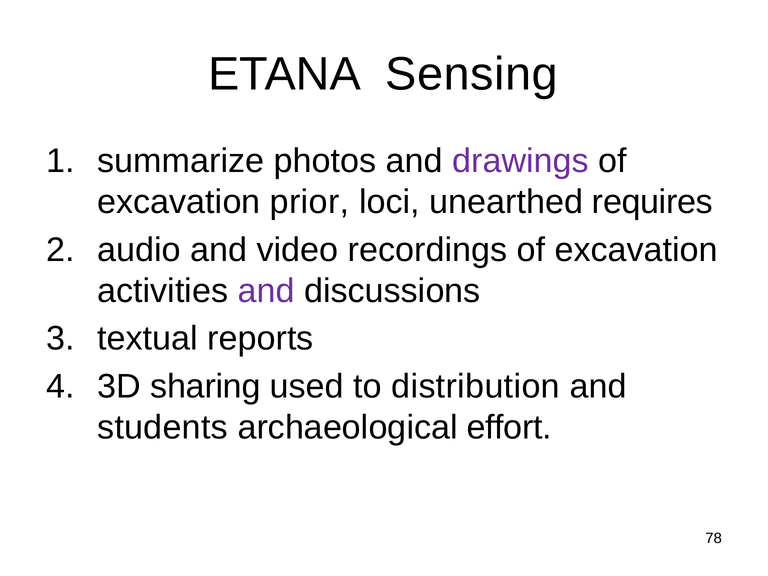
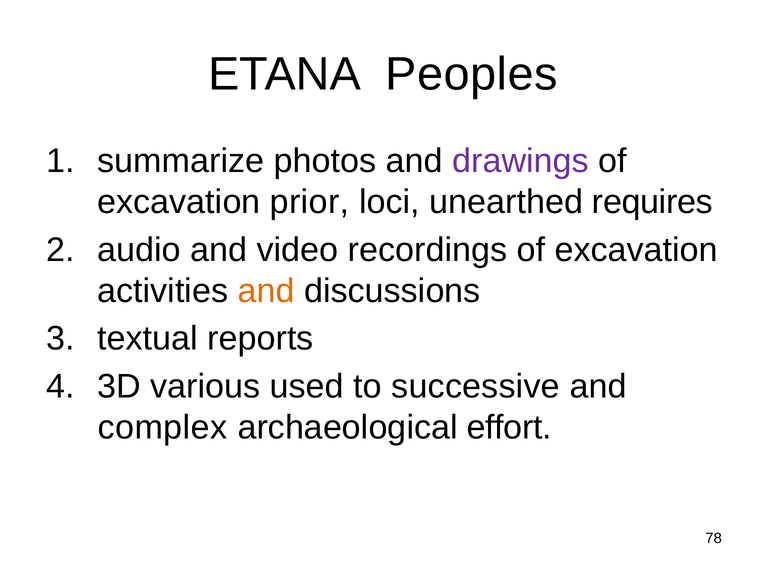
Sensing: Sensing -> Peoples
and at (266, 291) colour: purple -> orange
sharing: sharing -> various
distribution: distribution -> successive
students: students -> complex
